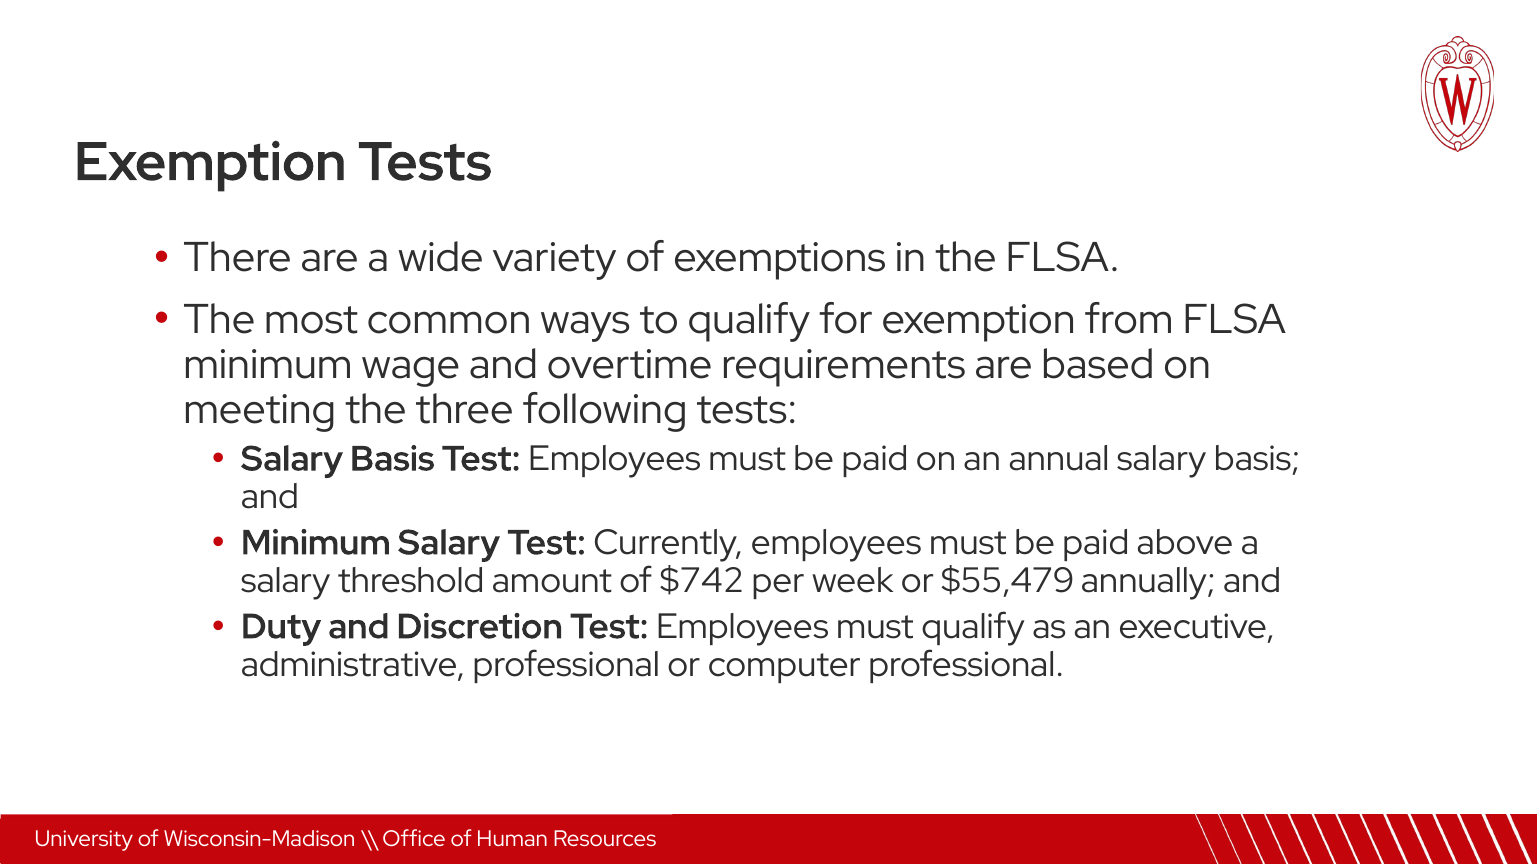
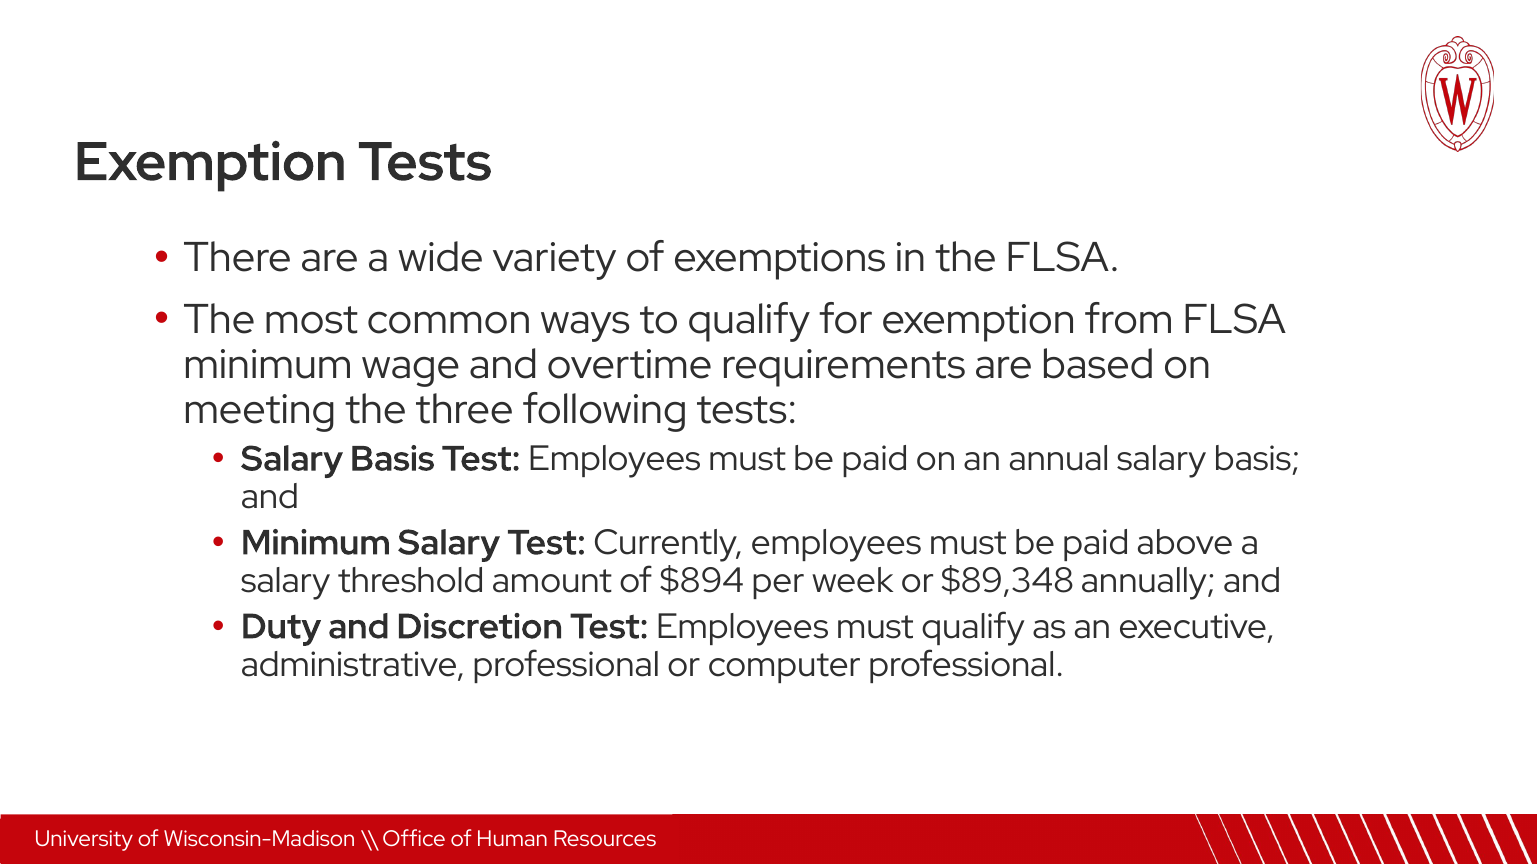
$742: $742 -> $894
$55,479: $55,479 -> $89,348
